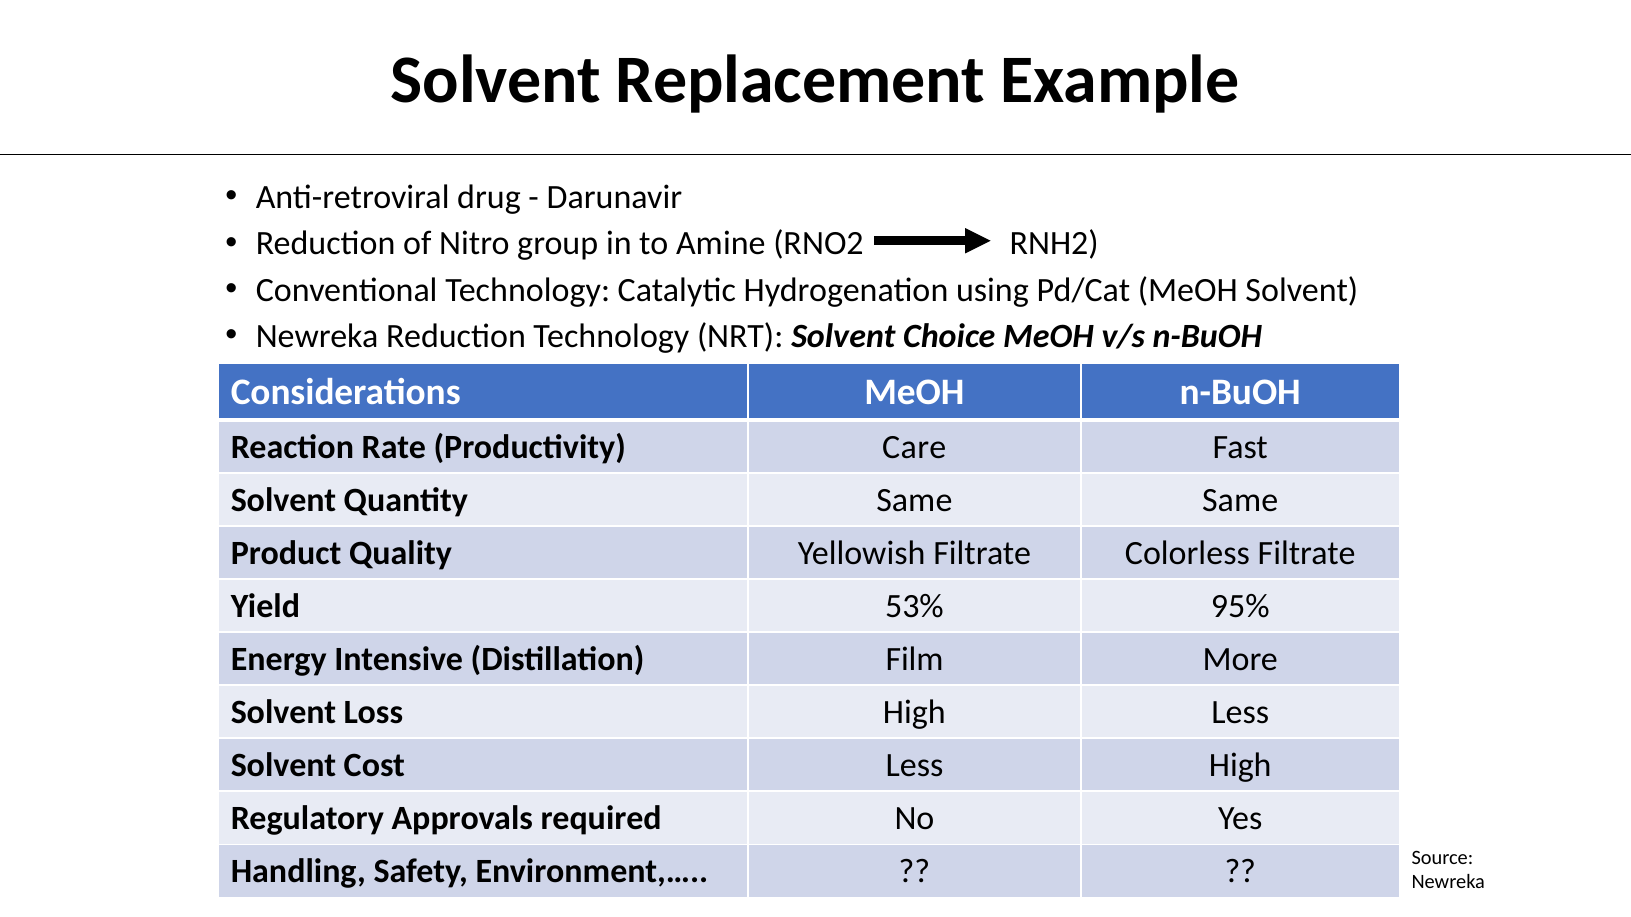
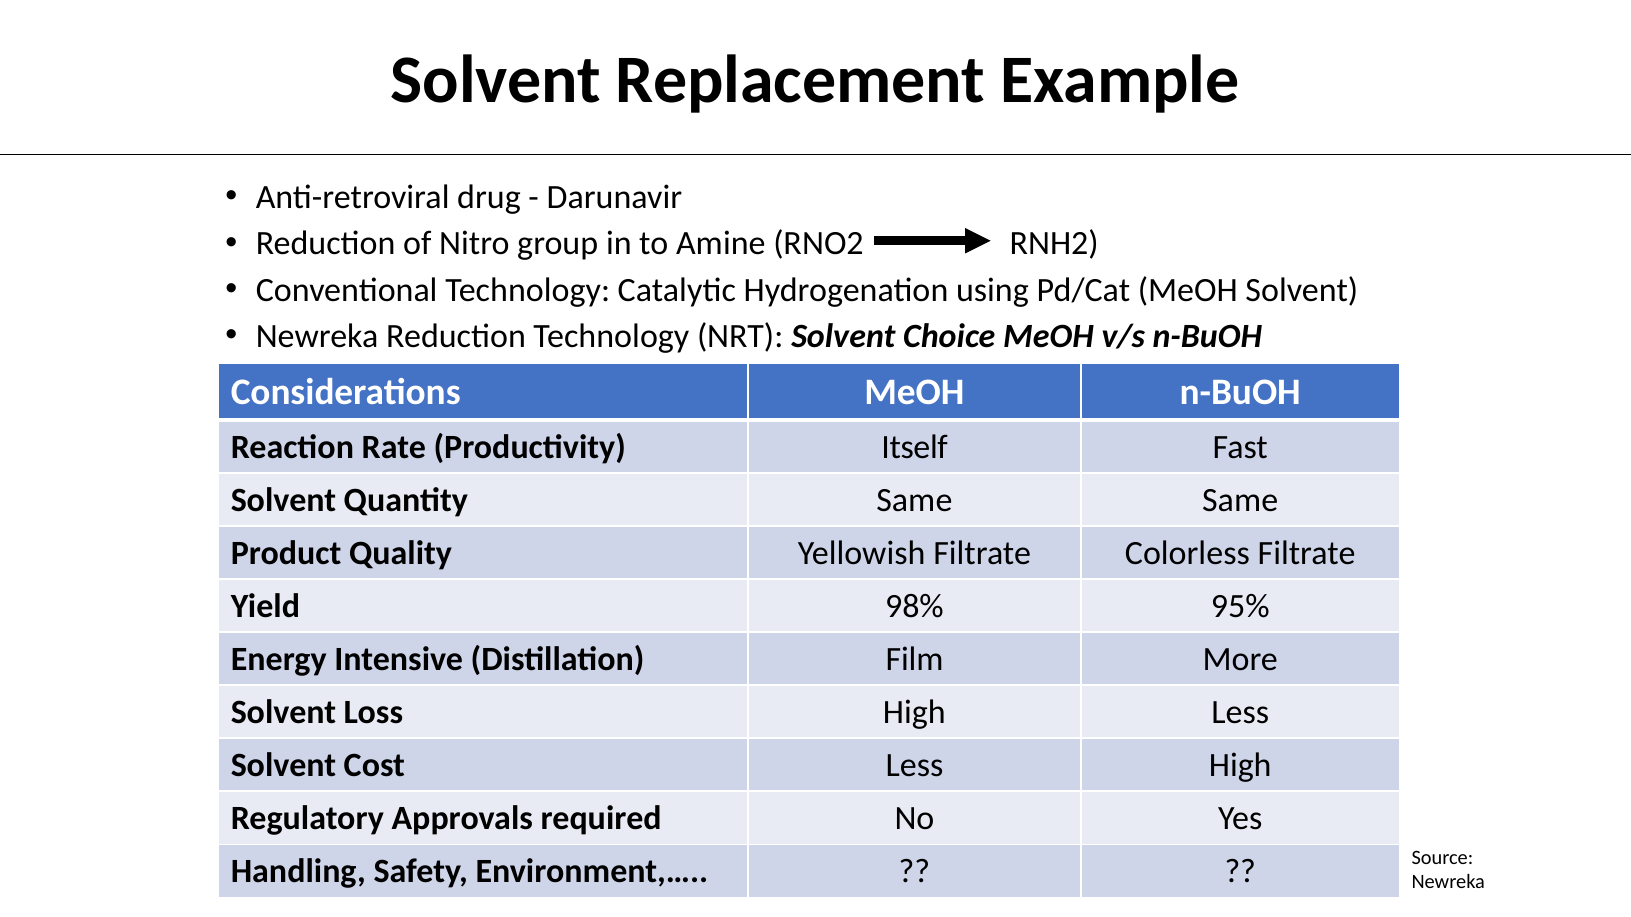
Care: Care -> Itself
53%: 53% -> 98%
